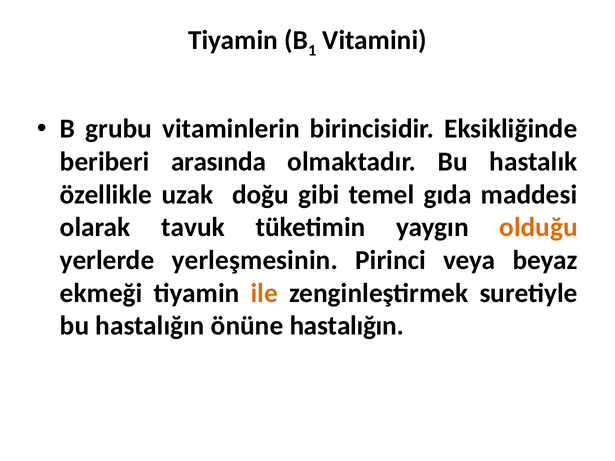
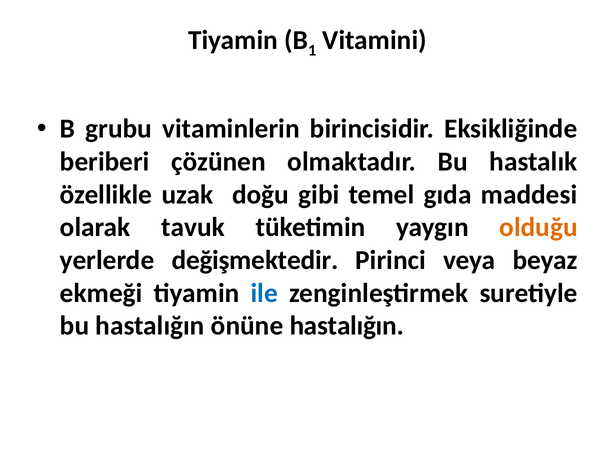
arasında: arasında -> çözünen
yerleşmesinin: yerleşmesinin -> değişmektedir
ile colour: orange -> blue
